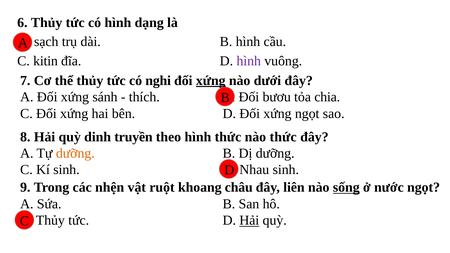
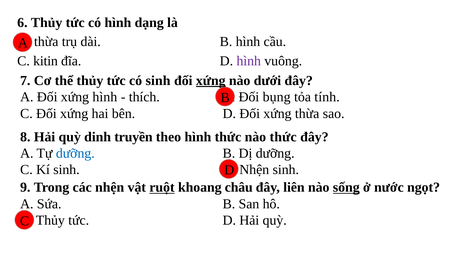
sạch at (46, 42): sạch -> thừa
có nghi: nghi -> sinh
xứng sánh: sánh -> hình
bươu: bươu -> bụng
chia: chia -> tính
xứng ngọt: ngọt -> thừa
dưỡng at (75, 153) colour: orange -> blue
Nhau at (254, 170): Nhau -> Nhện
ruột underline: none -> present
Hải at (249, 220) underline: present -> none
